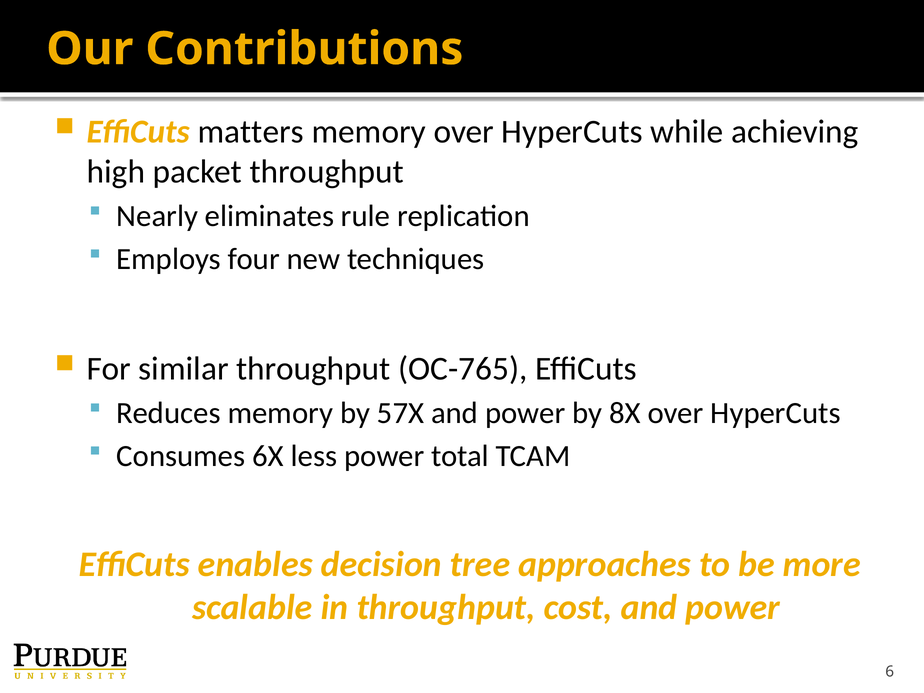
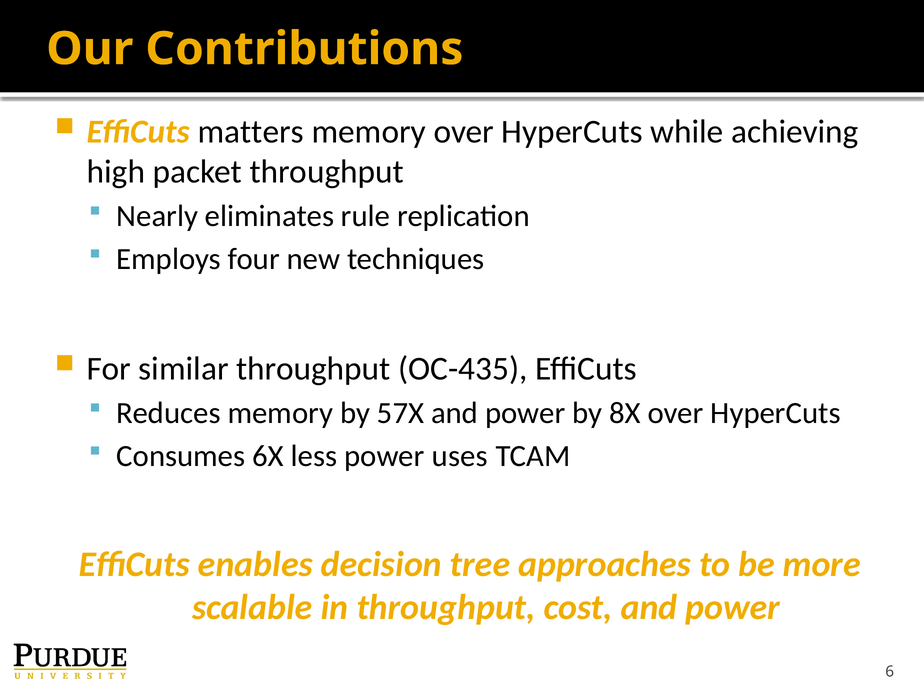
OC-765: OC-765 -> OC-435
total: total -> uses
